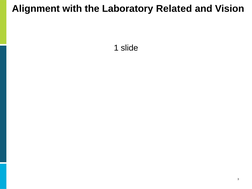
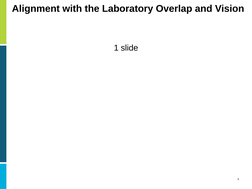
Related: Related -> Overlap
